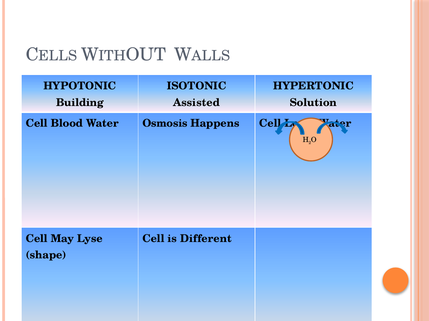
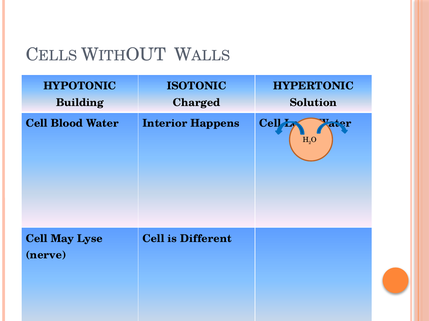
Assisted: Assisted -> Charged
Osmosis: Osmosis -> Interior
shape: shape -> nerve
